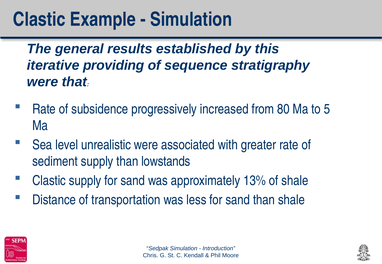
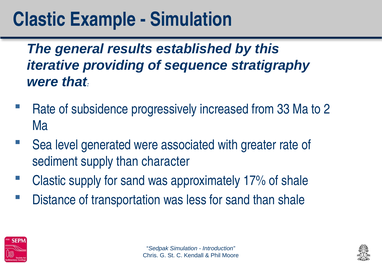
80: 80 -> 33
5: 5 -> 2
unrealistic: unrealistic -> generated
lowstands: lowstands -> character
13%: 13% -> 17%
